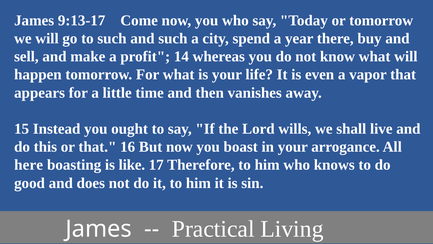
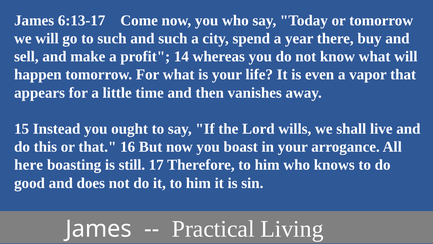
9:13-17: 9:13-17 -> 6:13-17
like: like -> still
